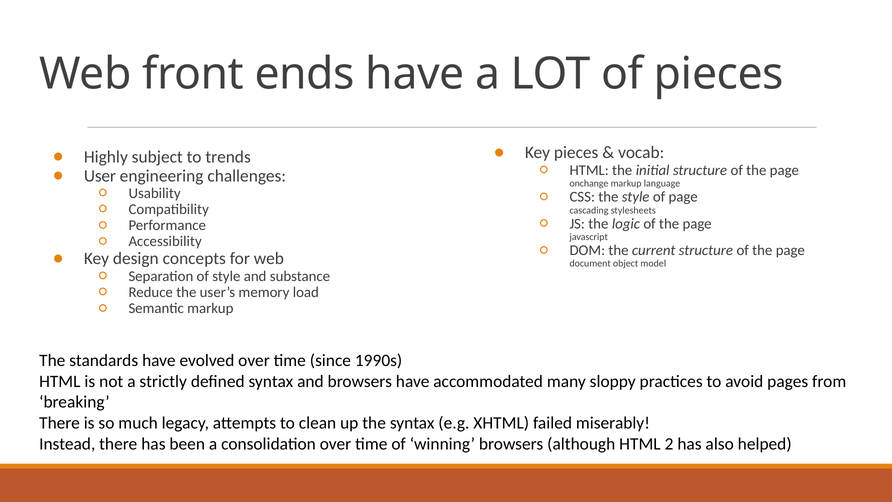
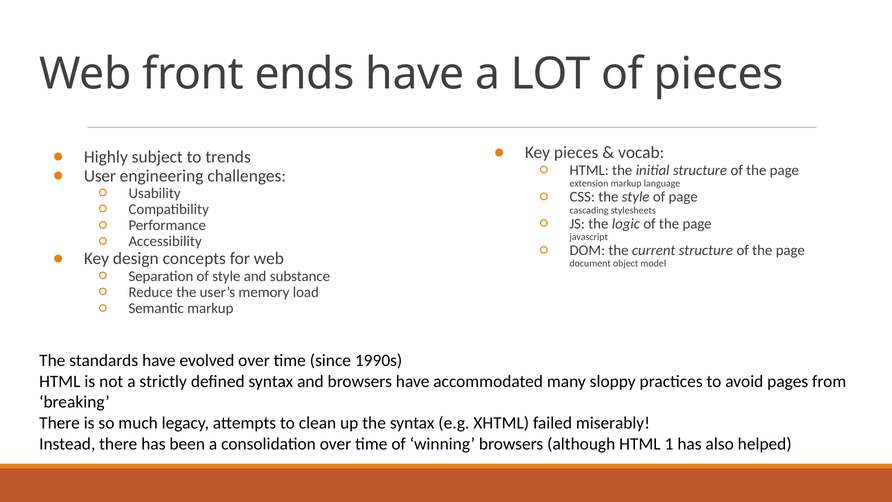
onchange: onchange -> extension
2: 2 -> 1
